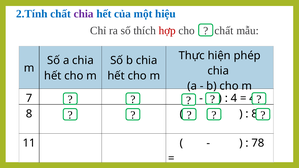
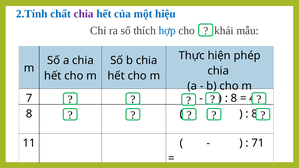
hợp colour: red -> blue
cho chất: chất -> khái
4 at (234, 98): 4 -> 8
78: 78 -> 71
